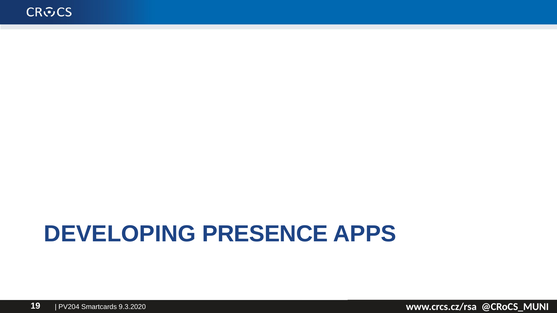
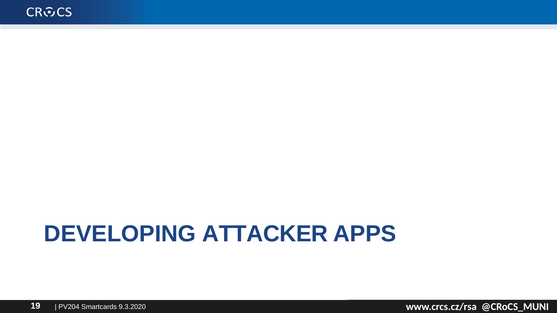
PRESENCE: PRESENCE -> ATTACKER
